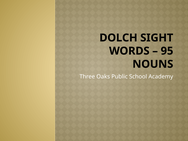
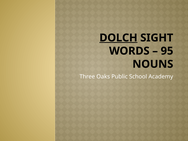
DOLCH underline: none -> present
